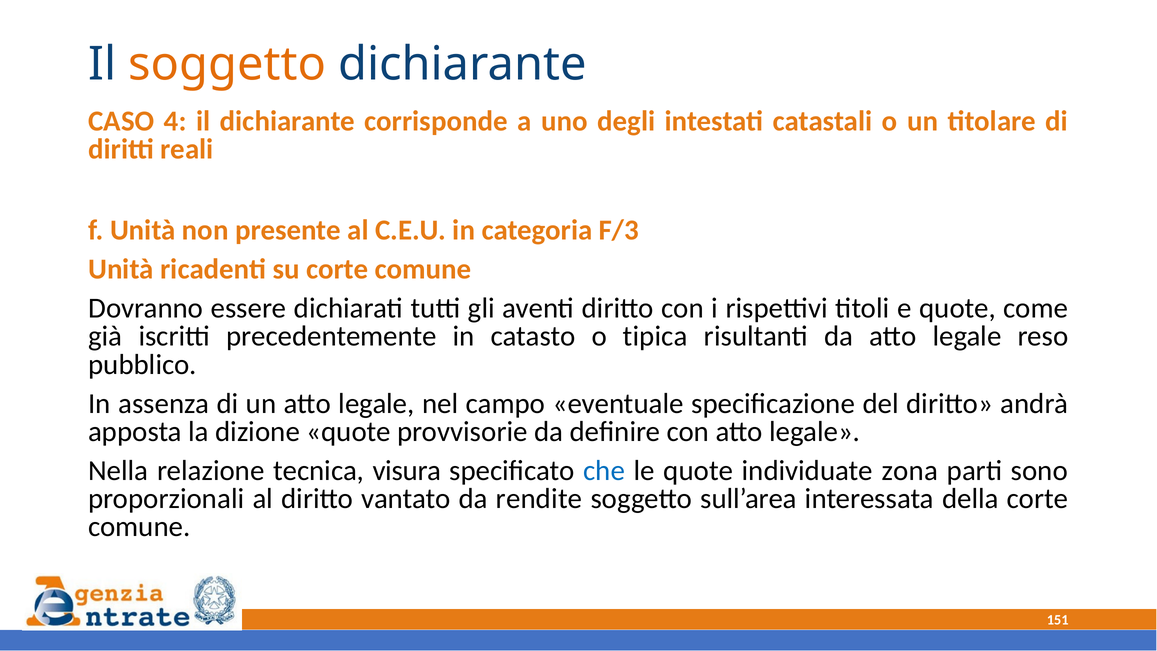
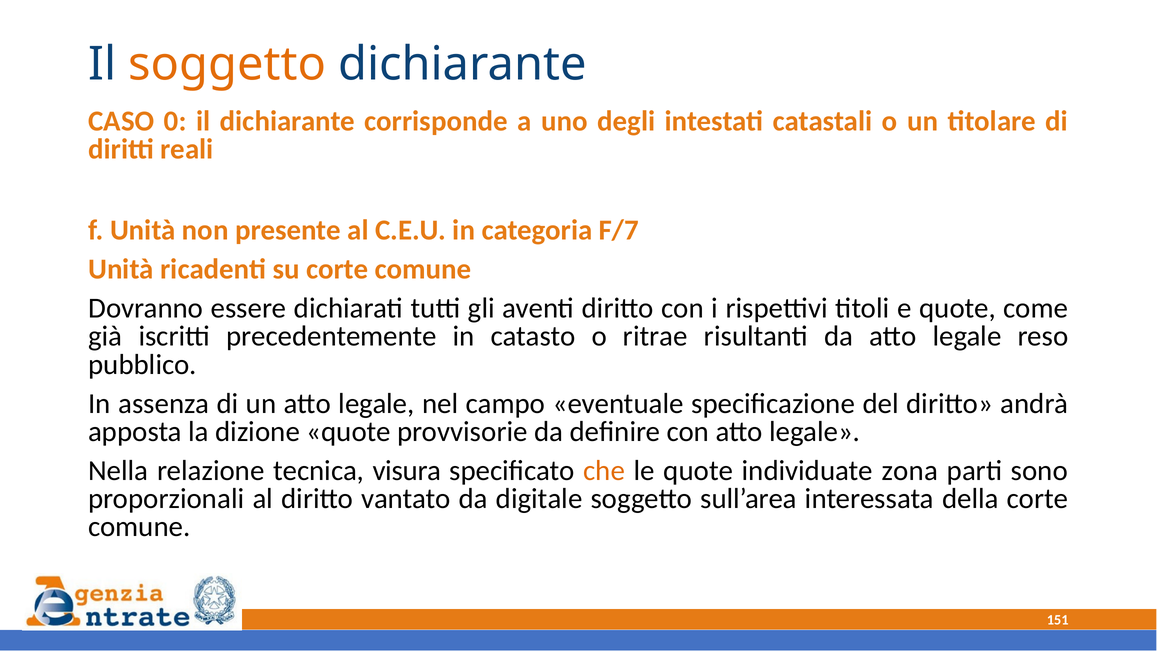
4: 4 -> 0
F/3: F/3 -> F/7
tipica: tipica -> ritrae
che colour: blue -> orange
rendite: rendite -> digitale
